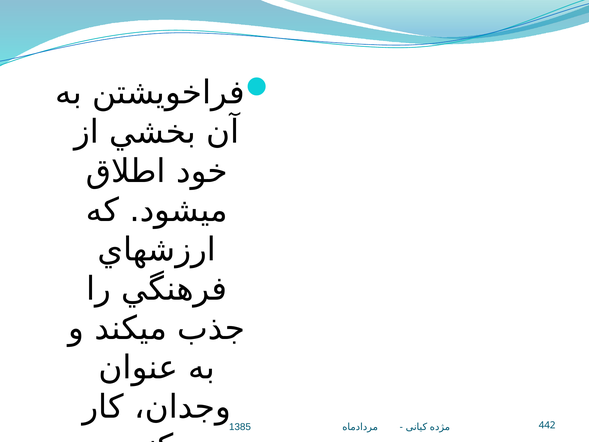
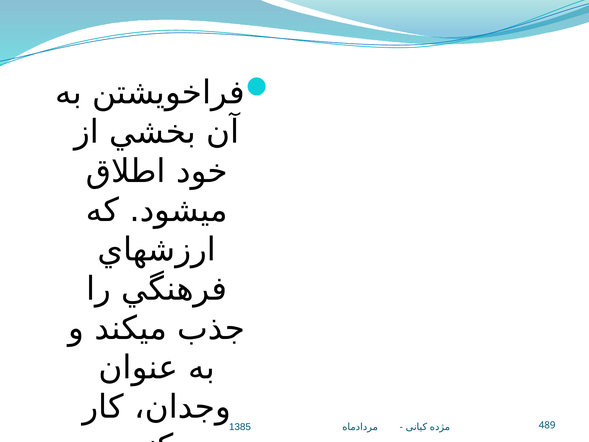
442: 442 -> 489
